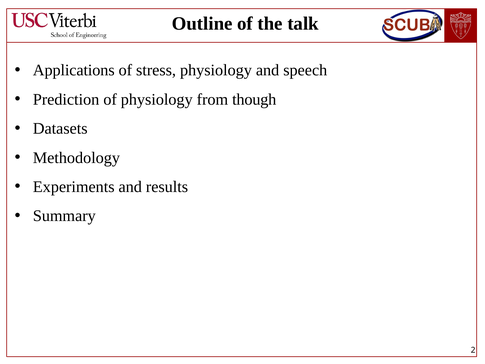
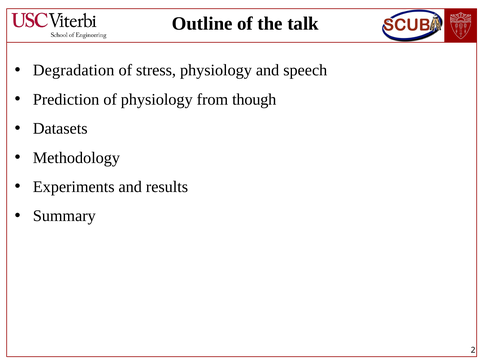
Applications: Applications -> Degradation
